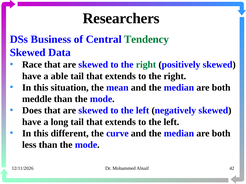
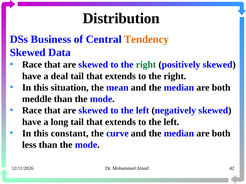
Researchers: Researchers -> Distribution
Tendency colour: green -> orange
able: able -> deal
Does at (32, 111): Does -> Race
different: different -> constant
